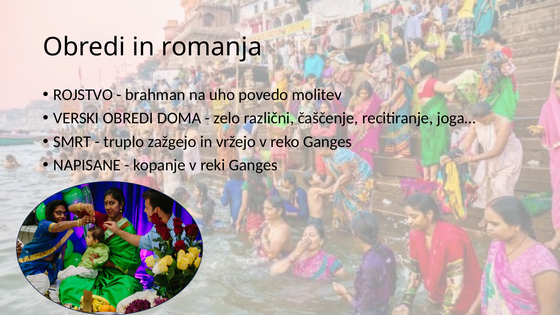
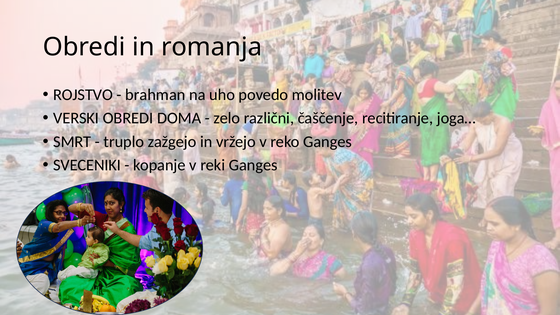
NAPISANE: NAPISANE -> SVECENIKI
